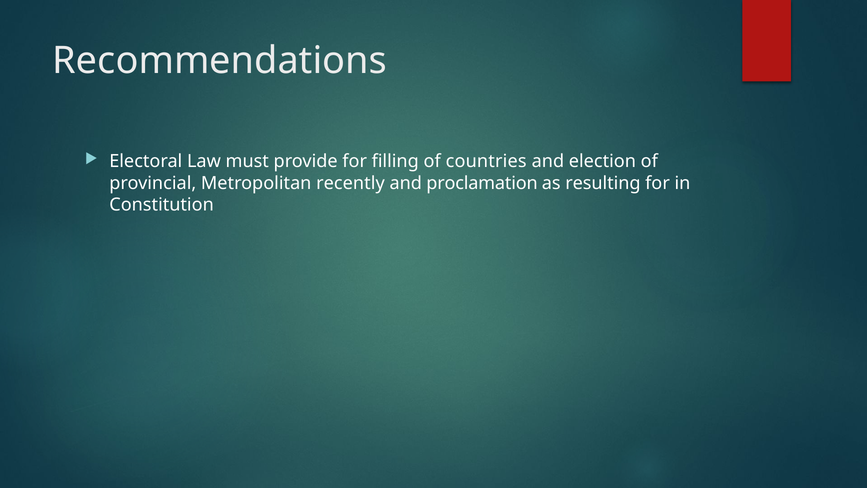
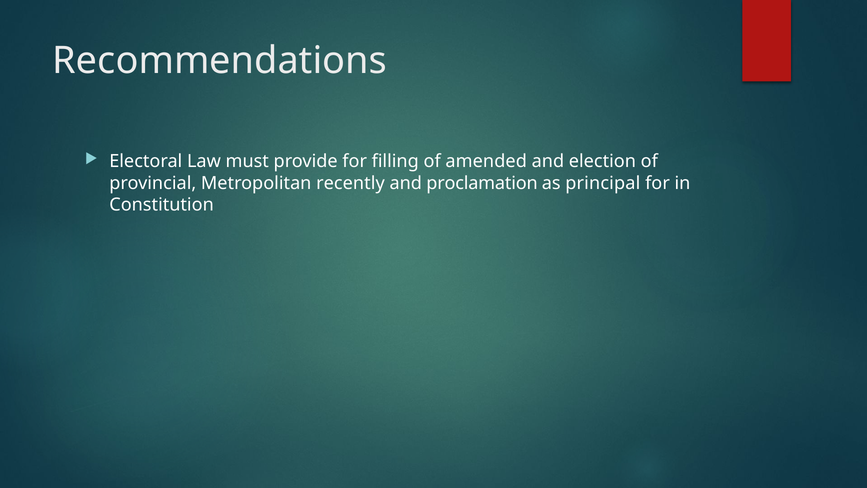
countries: countries -> amended
resulting: resulting -> principal
